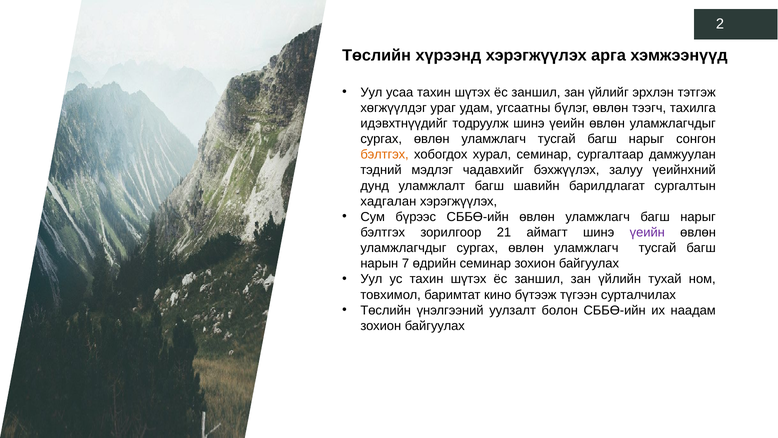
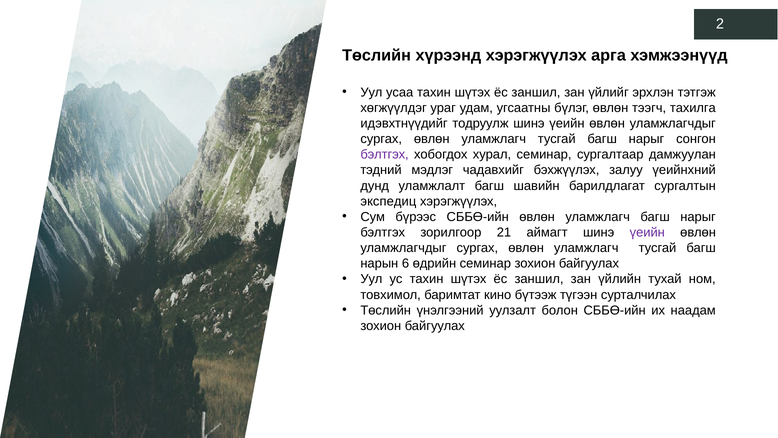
бэлтгэх at (385, 155) colour: orange -> purple
хадгалан: хадгалан -> экспедиц
7: 7 -> 6
